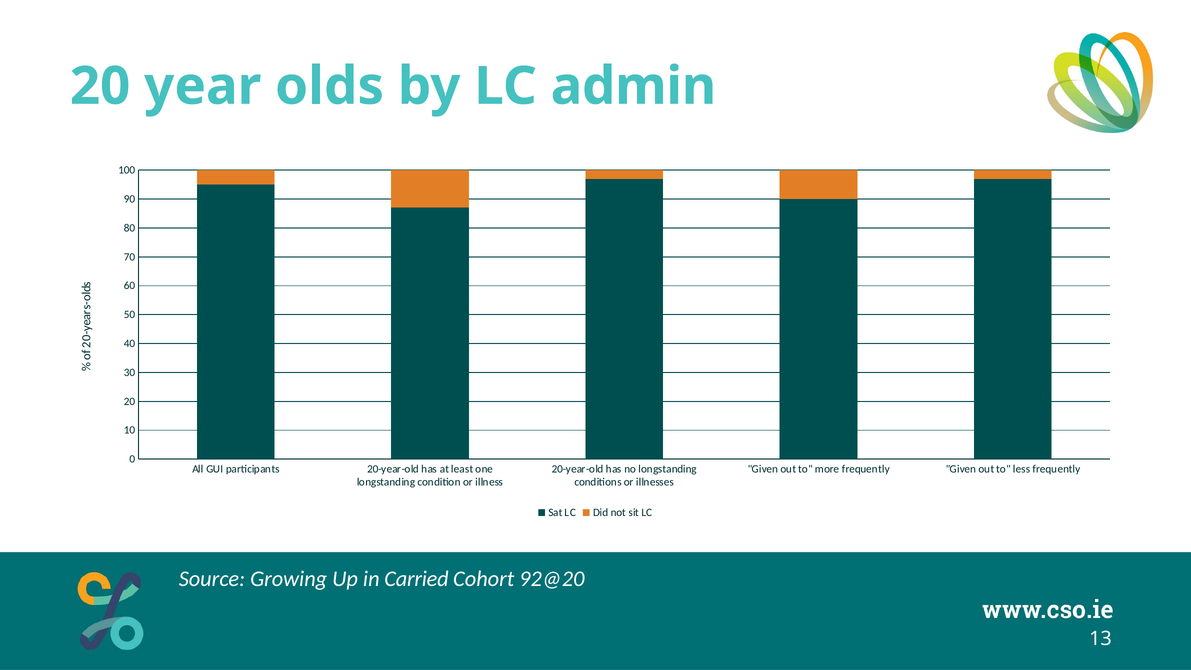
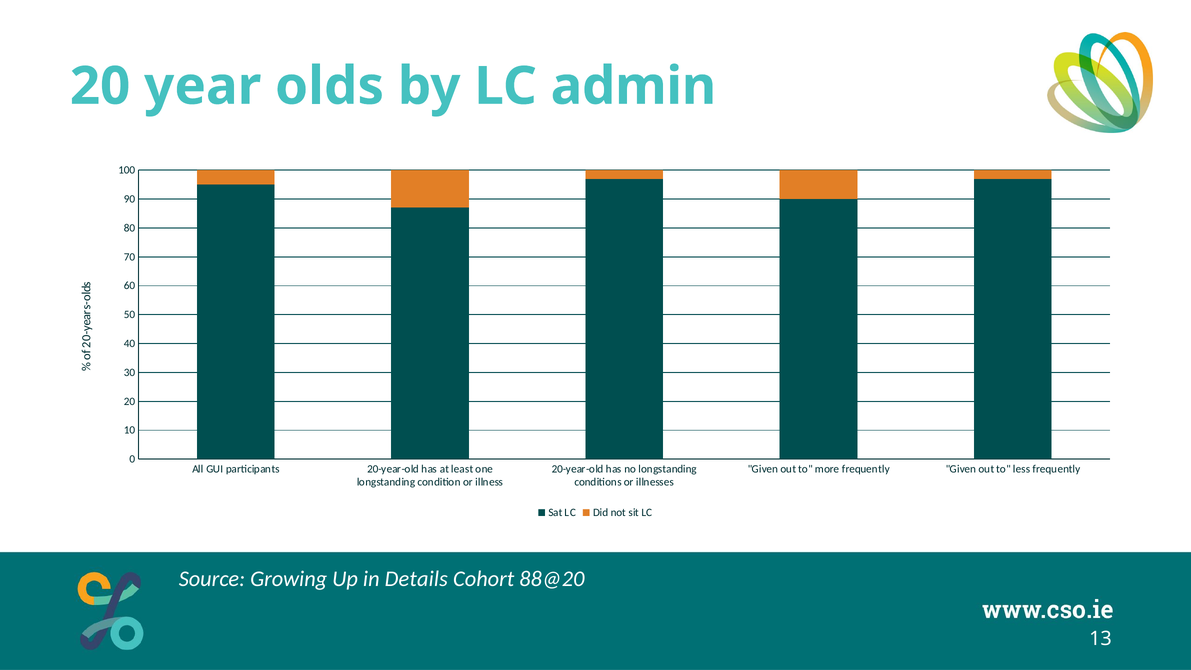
Carried: Carried -> Details
92@20: 92@20 -> 88@20
